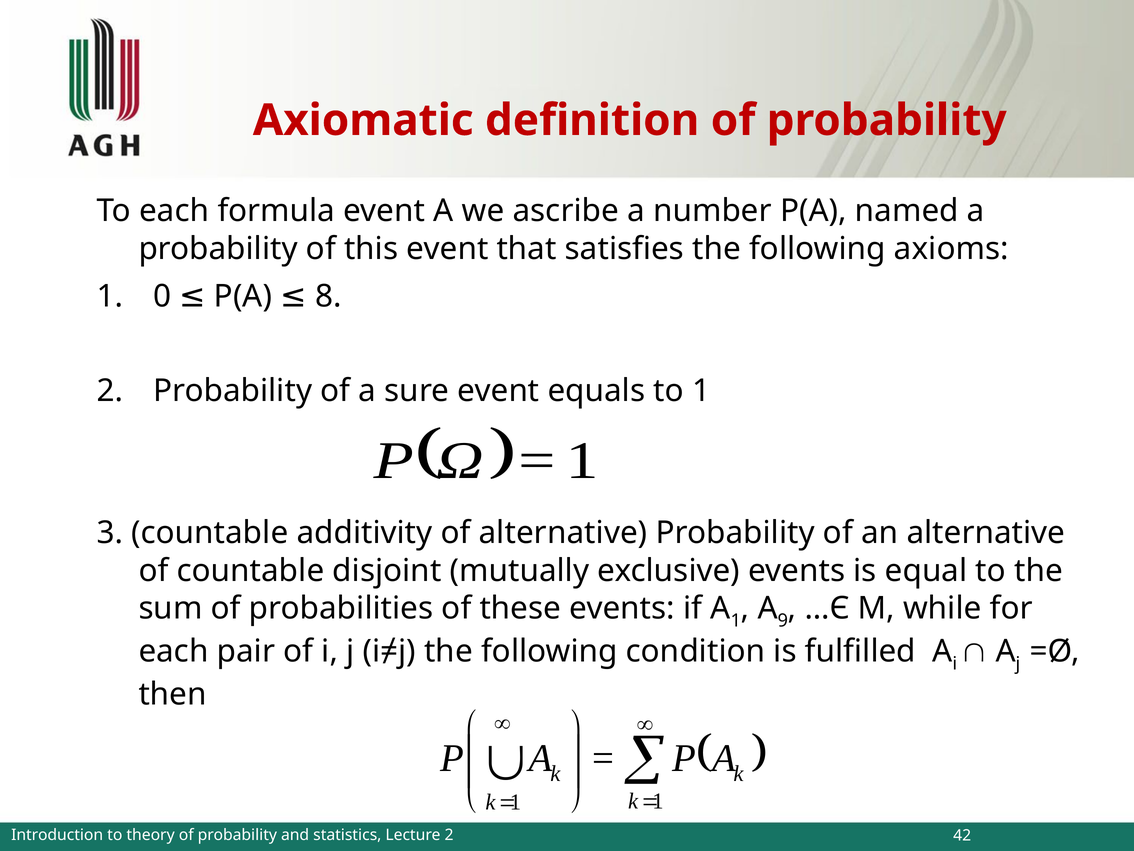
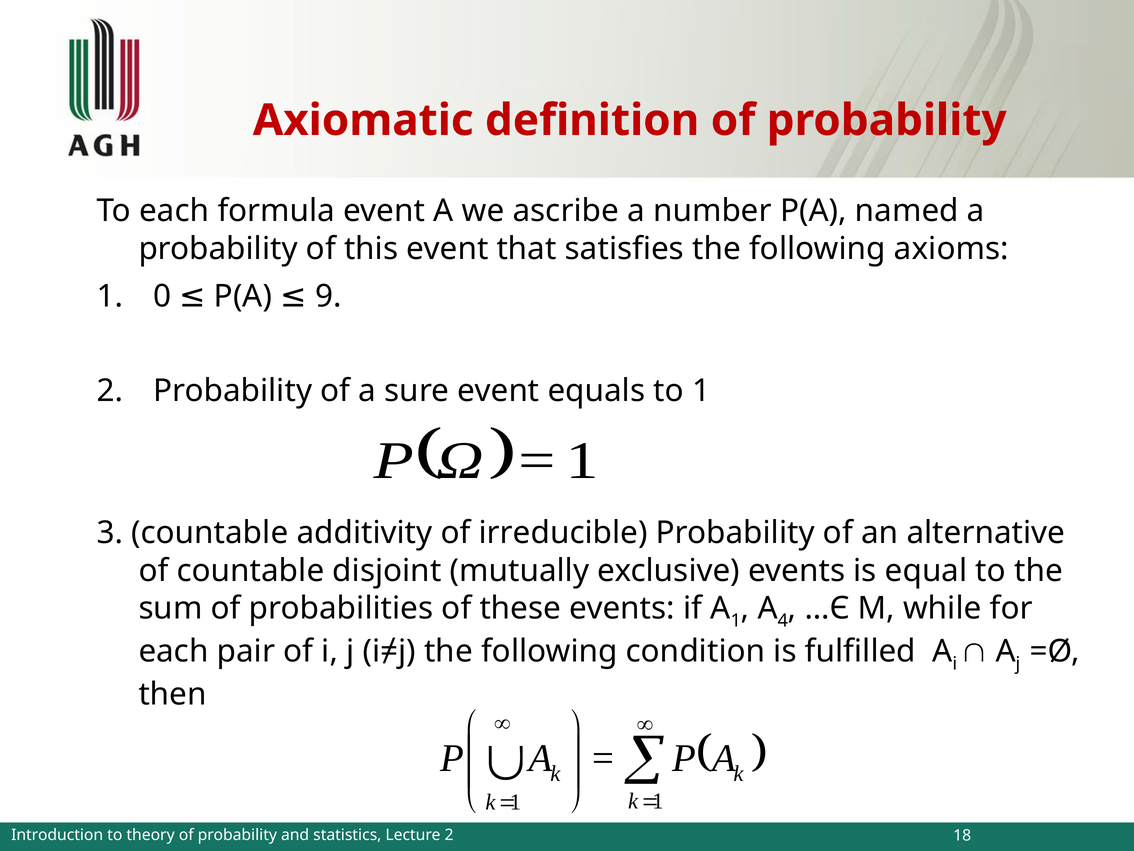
8: 8 -> 9
of alternative: alternative -> irreducible
9: 9 -> 4
42: 42 -> 18
